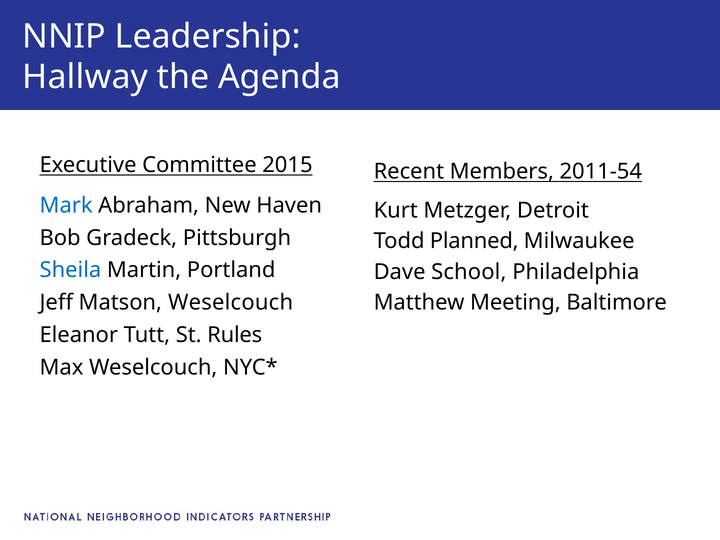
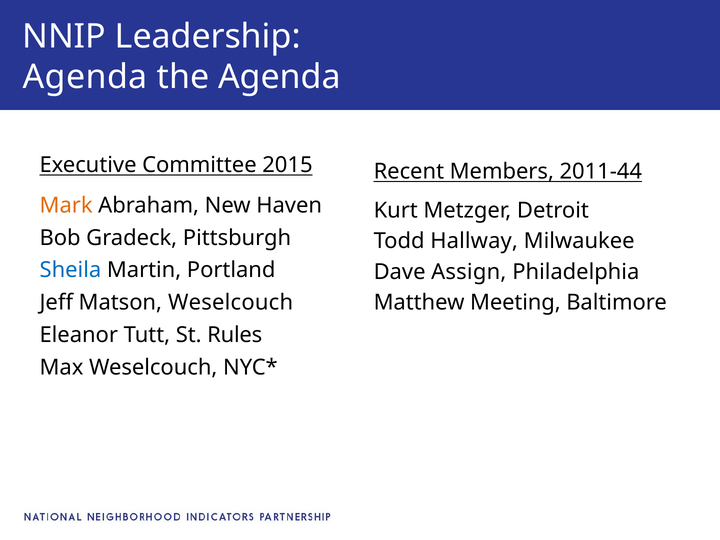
Hallway at (85, 77): Hallway -> Agenda
2011-54: 2011-54 -> 2011-44
Mark colour: blue -> orange
Planned: Planned -> Hallway
School: School -> Assign
